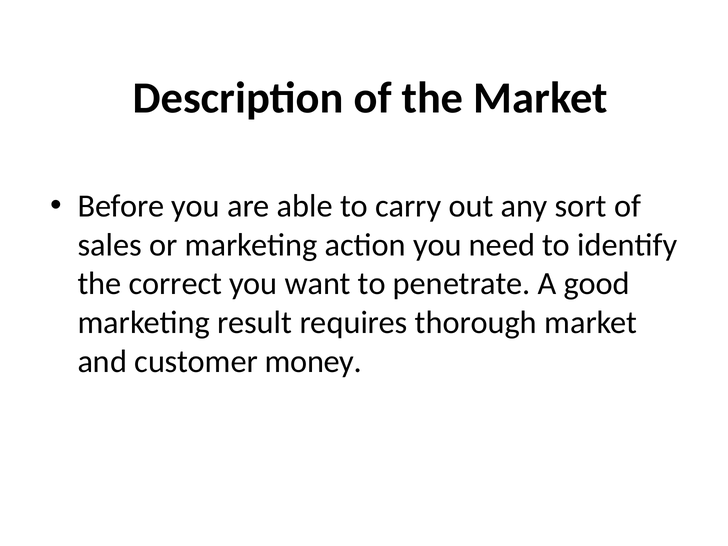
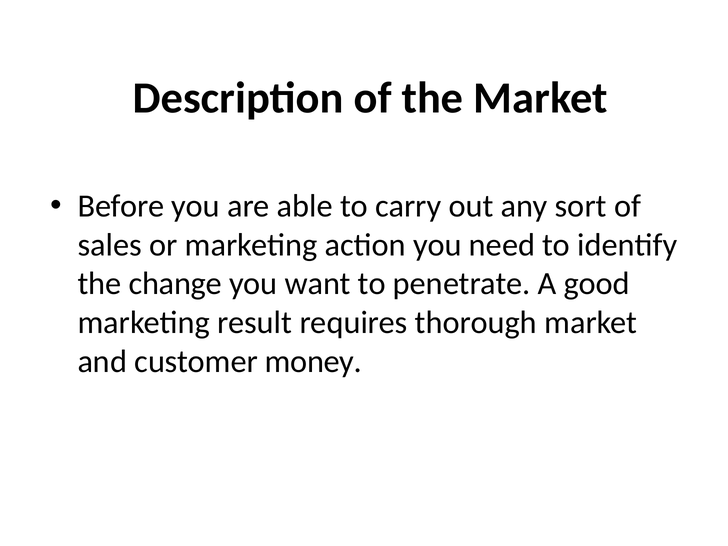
correct: correct -> change
